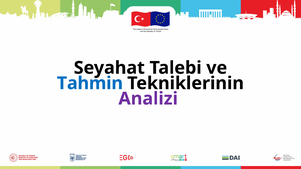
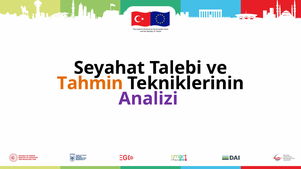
Tahmin colour: blue -> orange
